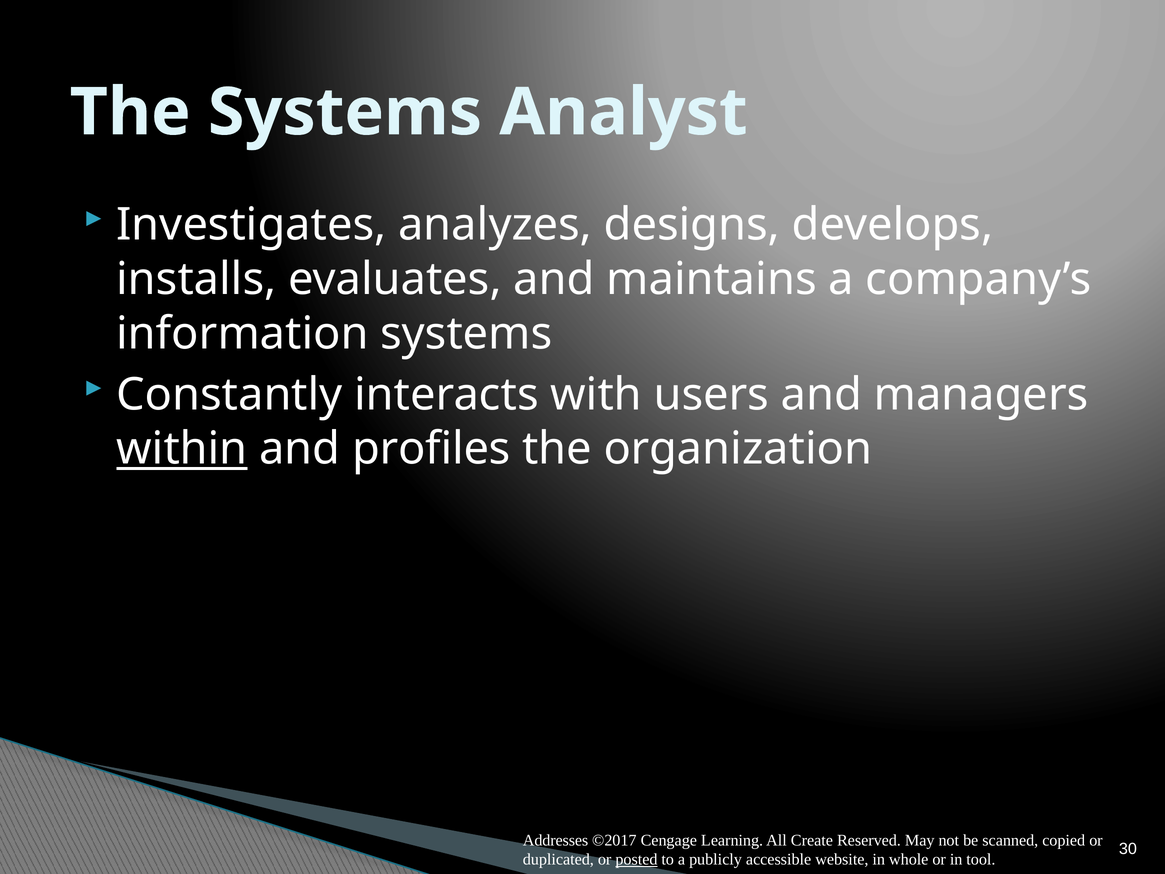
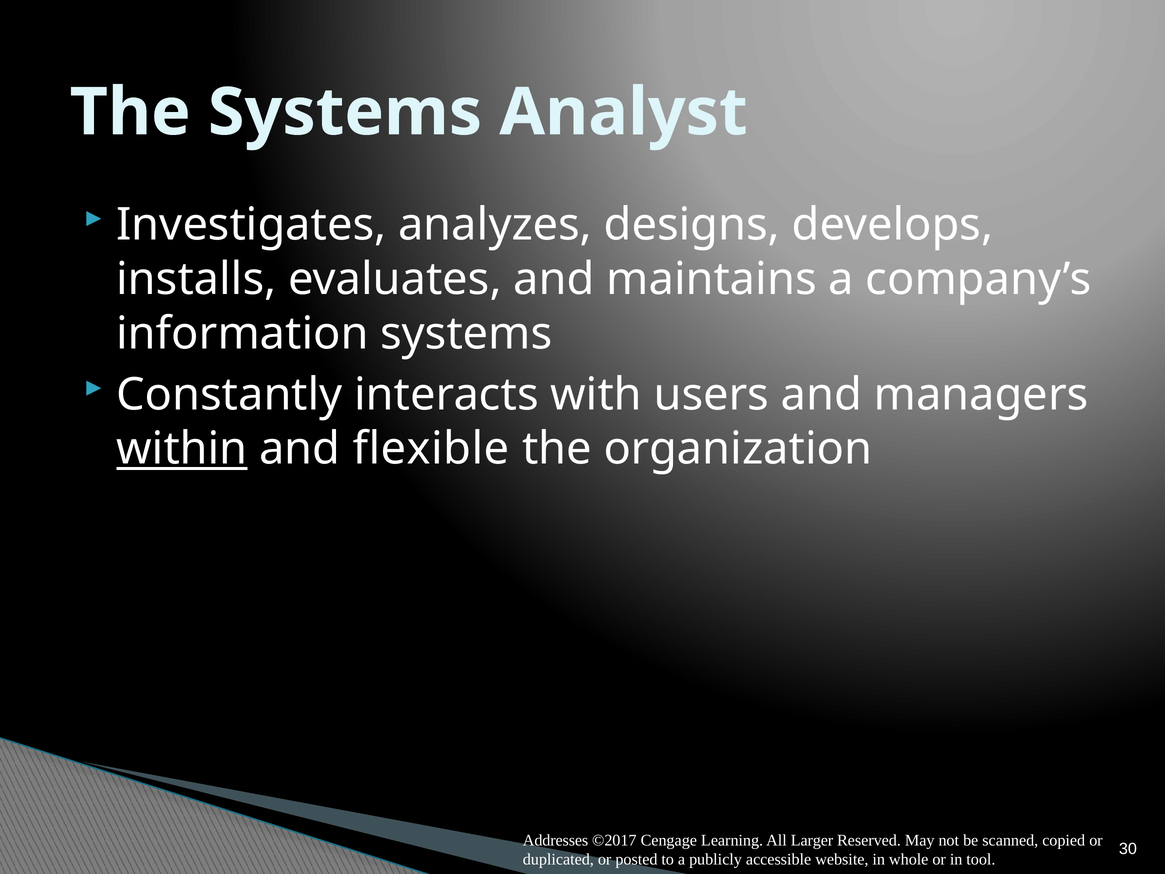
profiles: profiles -> flexible
Create: Create -> Larger
posted underline: present -> none
